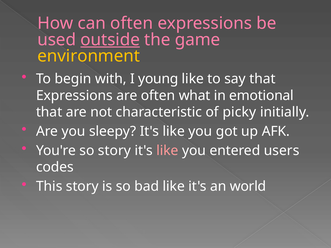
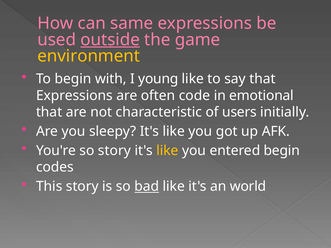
can often: often -> same
what: what -> code
picky: picky -> users
like at (167, 151) colour: pink -> yellow
entered users: users -> begin
bad underline: none -> present
